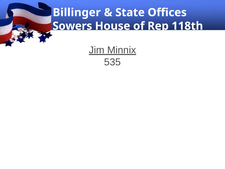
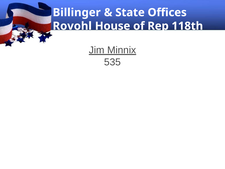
Sowers: Sowers -> Rovohl
